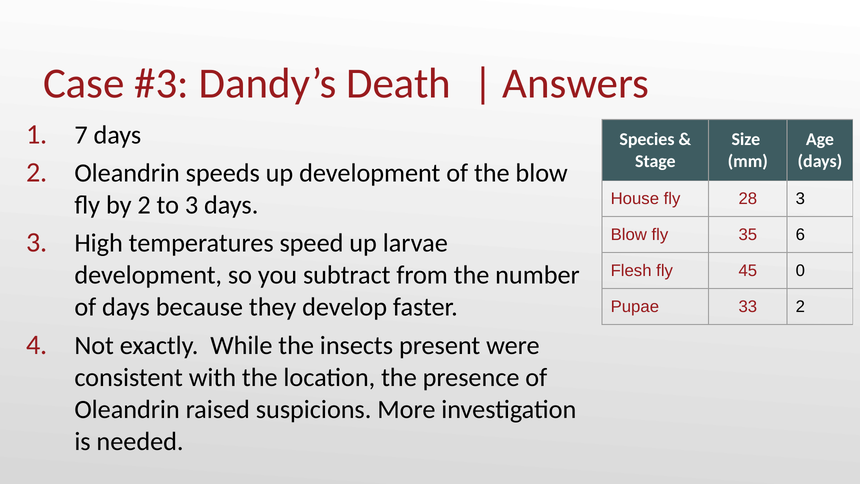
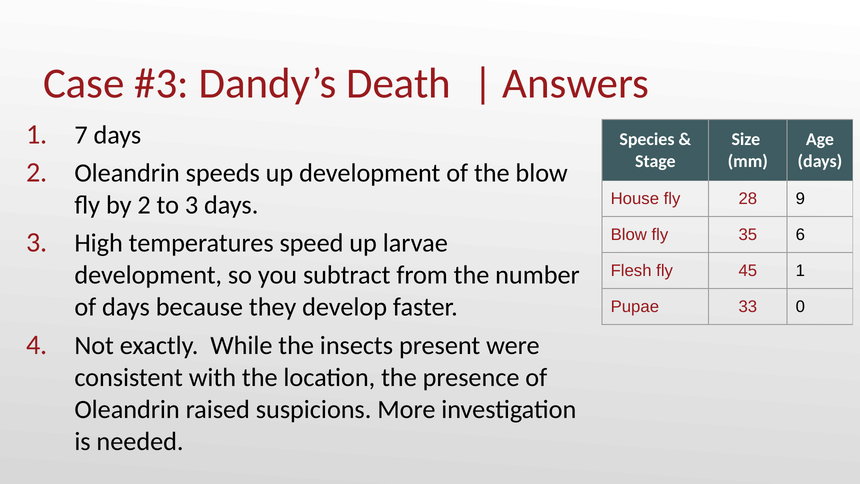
28 3: 3 -> 9
45 0: 0 -> 1
33 2: 2 -> 0
